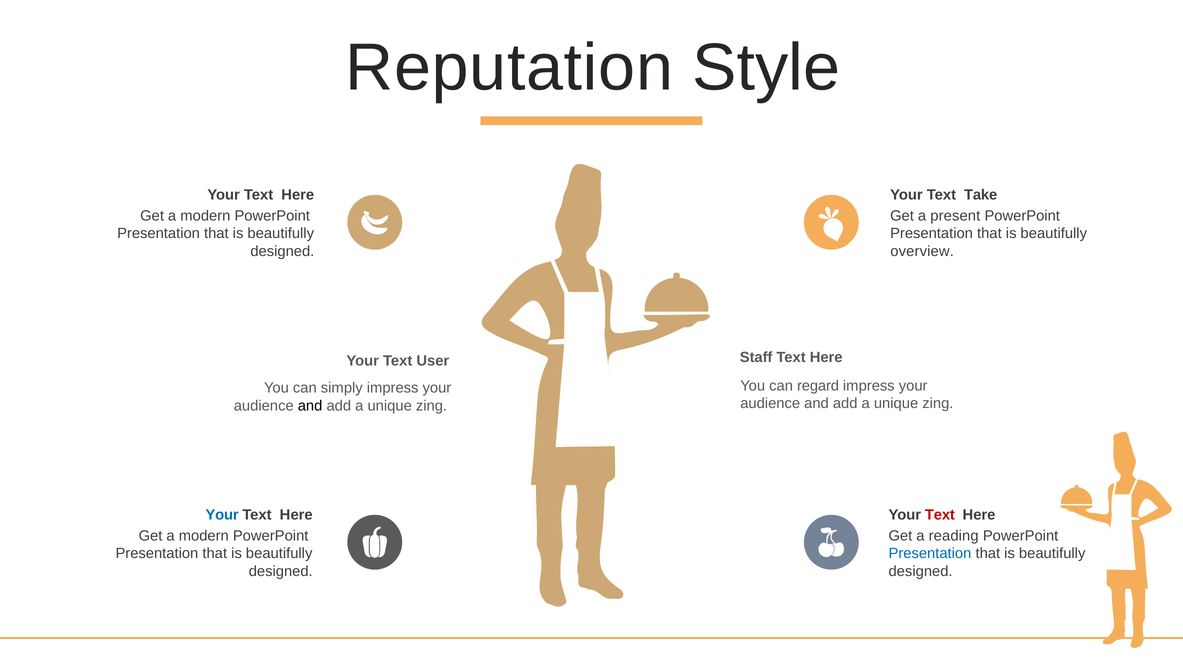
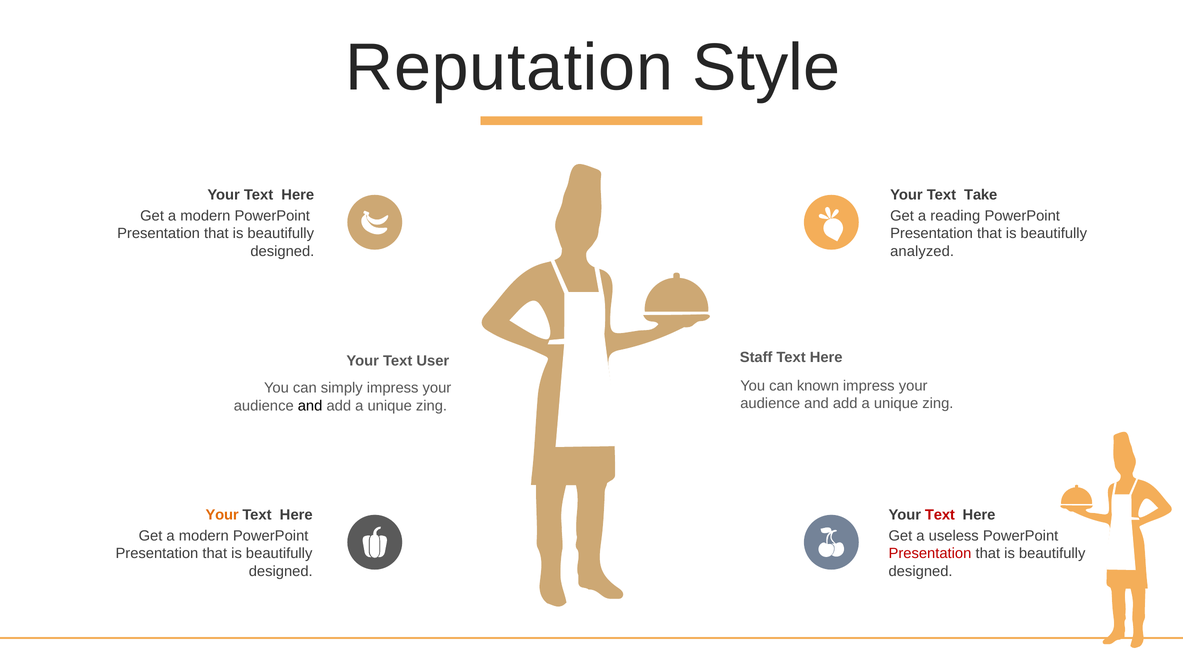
present: present -> reading
overview: overview -> analyzed
regard: regard -> known
Your at (222, 515) colour: blue -> orange
reading: reading -> useless
Presentation at (930, 554) colour: blue -> red
